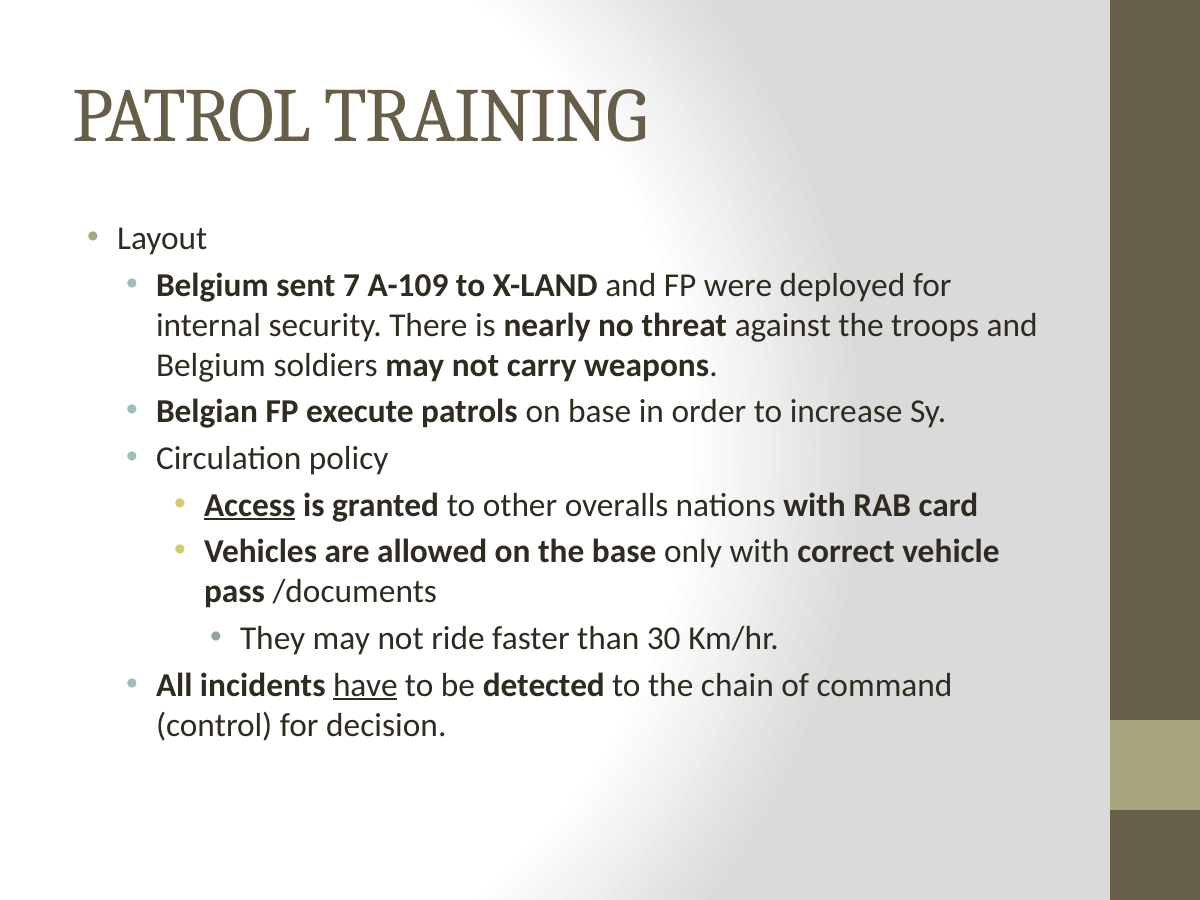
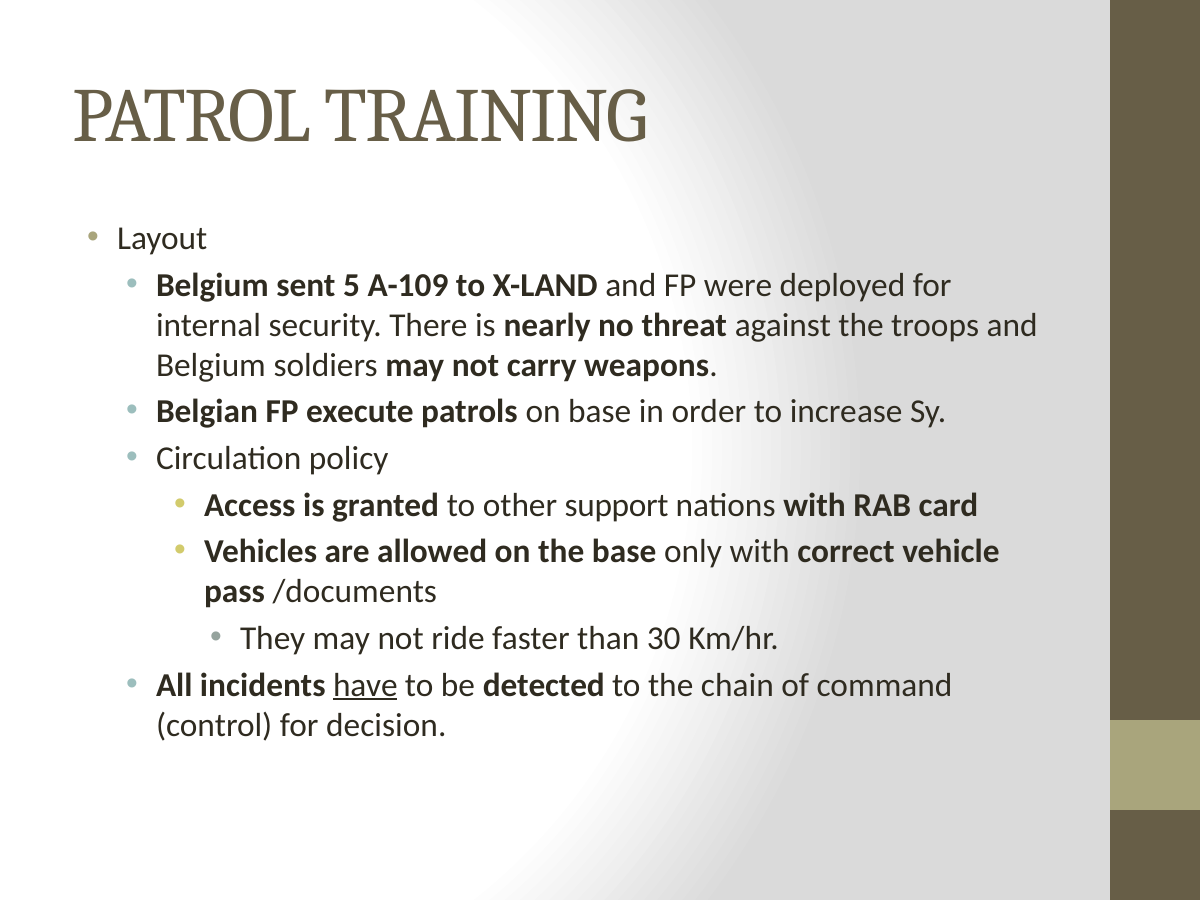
7: 7 -> 5
Access underline: present -> none
overalls: overalls -> support
